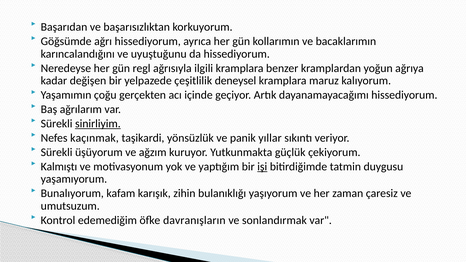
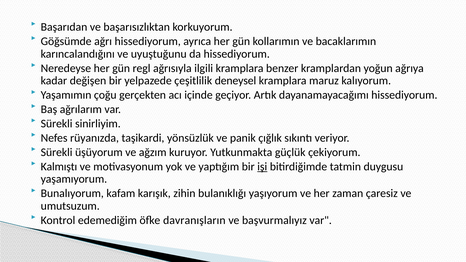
sinirliyim underline: present -> none
kaçınmak: kaçınmak -> rüyanızda
yıllar: yıllar -> çığlık
sonlandırmak: sonlandırmak -> başvurmalıyız
